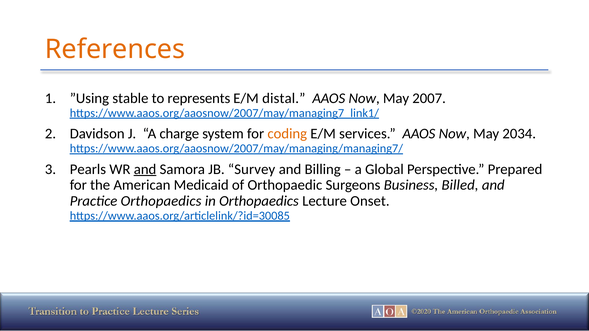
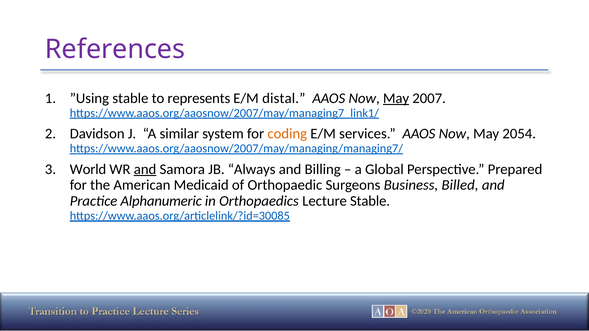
References colour: orange -> purple
May at (396, 98) underline: none -> present
charge: charge -> similar
2034: 2034 -> 2054
Pearls: Pearls -> World
Survey: Survey -> Always
Practice Orthopaedics: Orthopaedics -> Alphanumeric
Lecture Onset: Onset -> Stable
